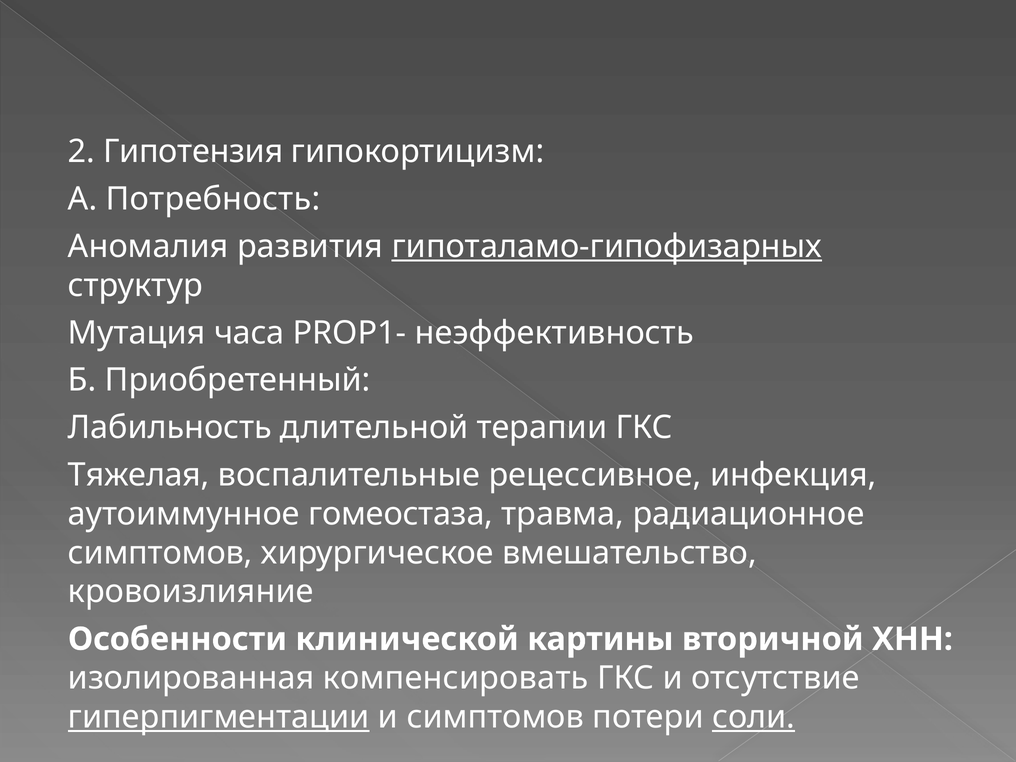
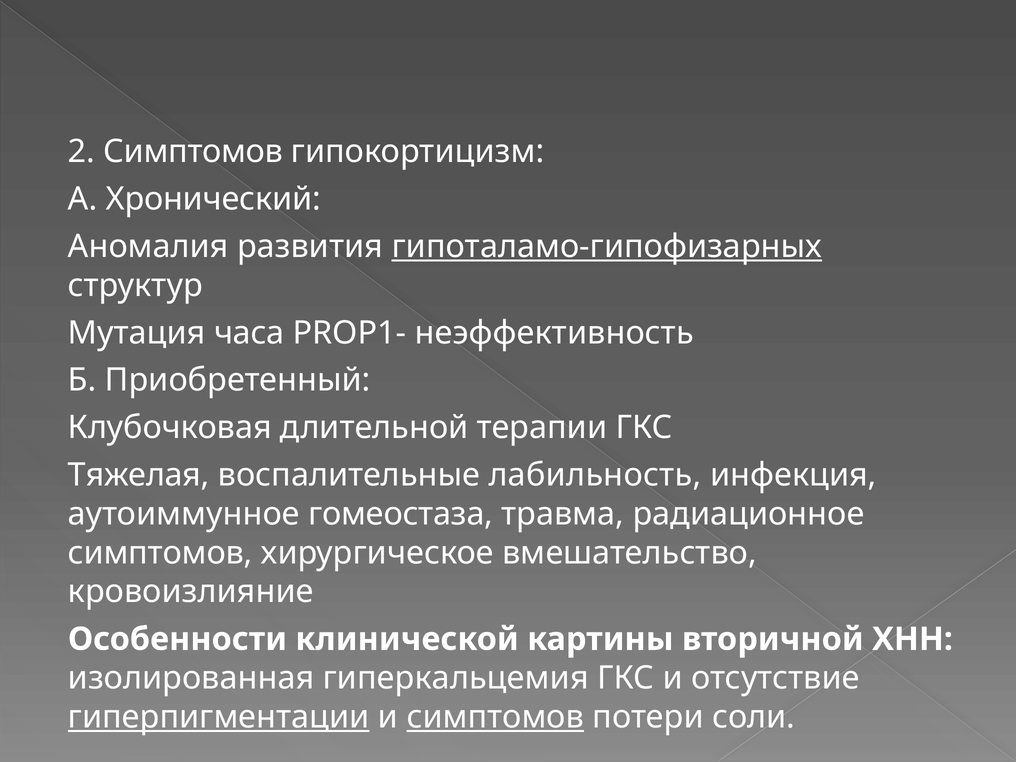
2 Гипотензия: Гипотензия -> Симптомов
Потребность: Потребность -> Хронический
Лабильность: Лабильность -> Клубочковая
рецессивное: рецессивное -> лабильность
компенсировать: компенсировать -> гиперкальцемия
симптомов at (495, 717) underline: none -> present
соли underline: present -> none
